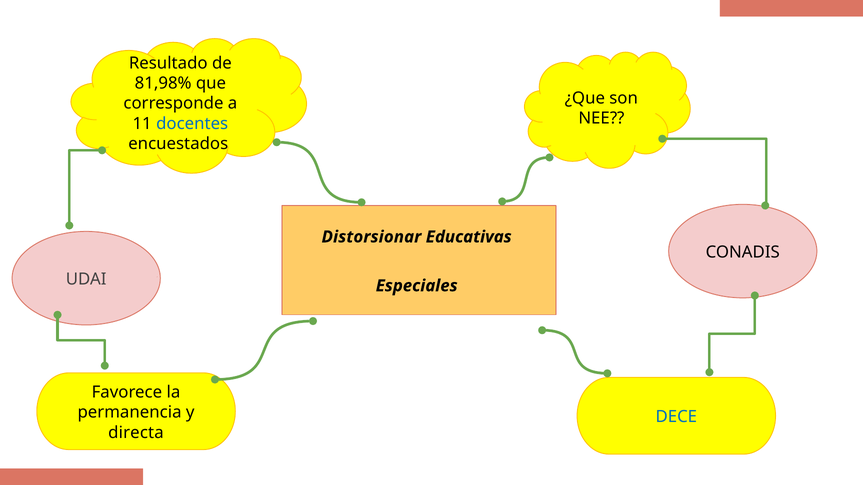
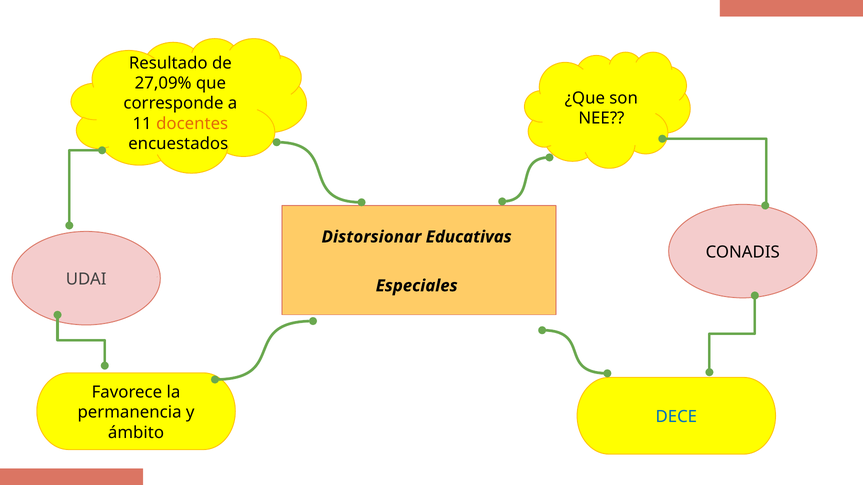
81,98%: 81,98% -> 27,09%
docentes colour: blue -> orange
directa: directa -> ámbito
